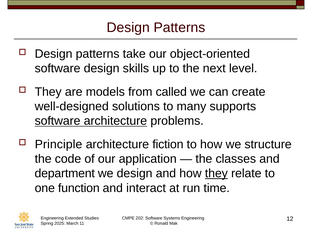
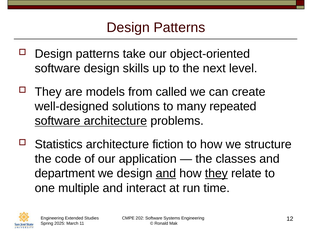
supports: supports -> repeated
Principle: Principle -> Statistics
and at (166, 173) underline: none -> present
function: function -> multiple
